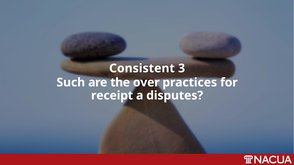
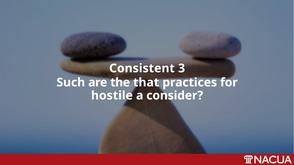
over: over -> that
receipt: receipt -> hostile
disputes: disputes -> consider
